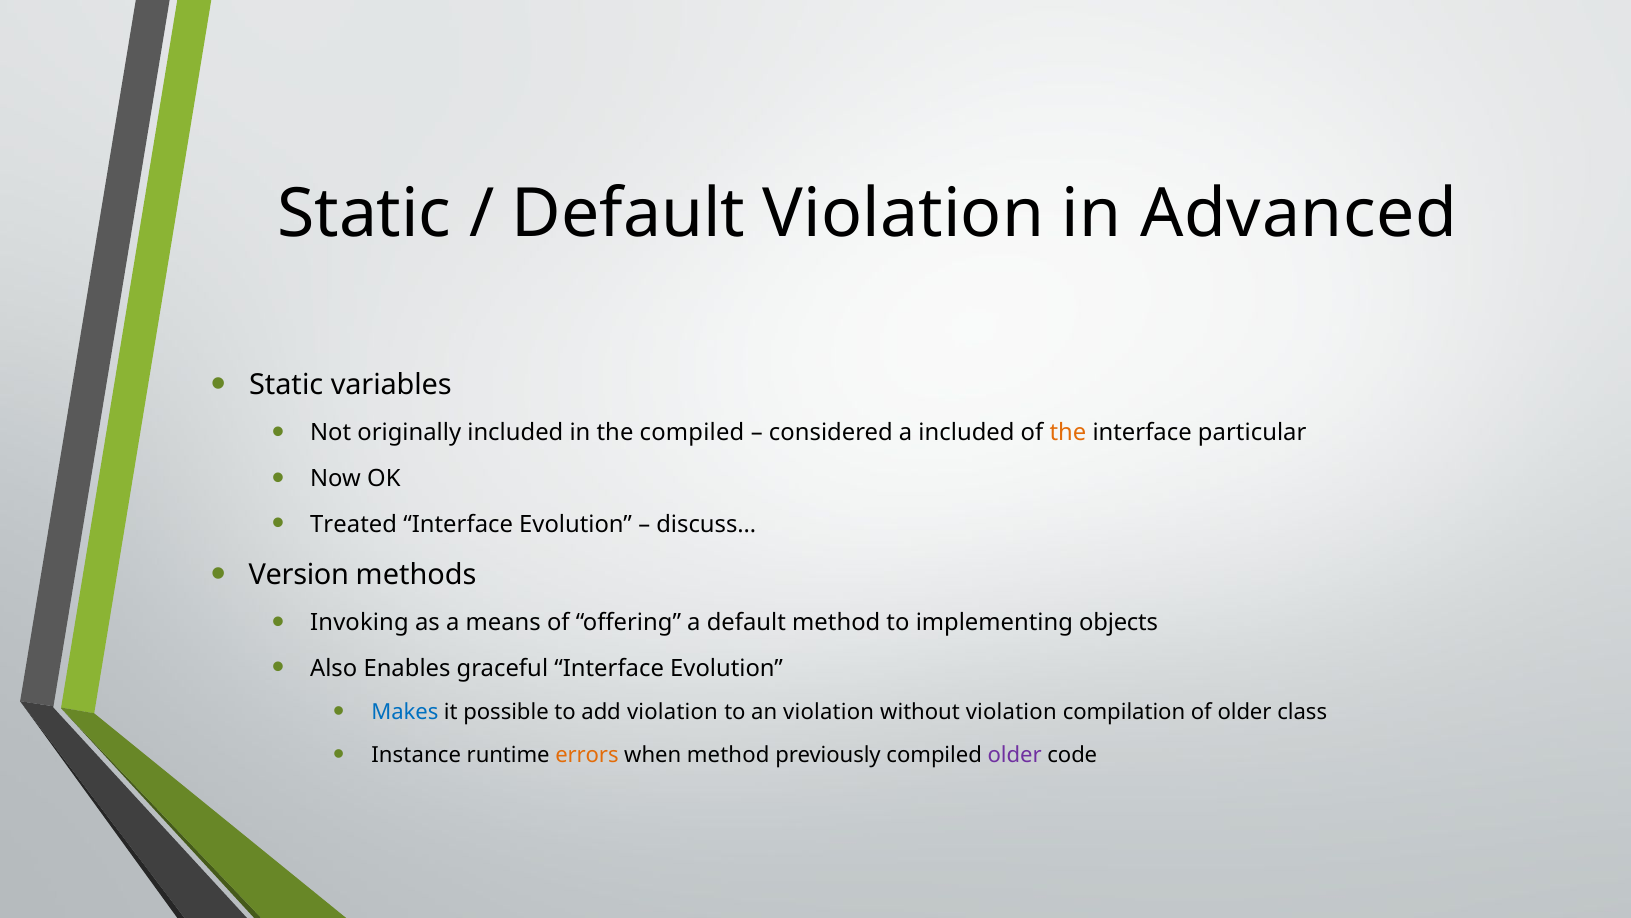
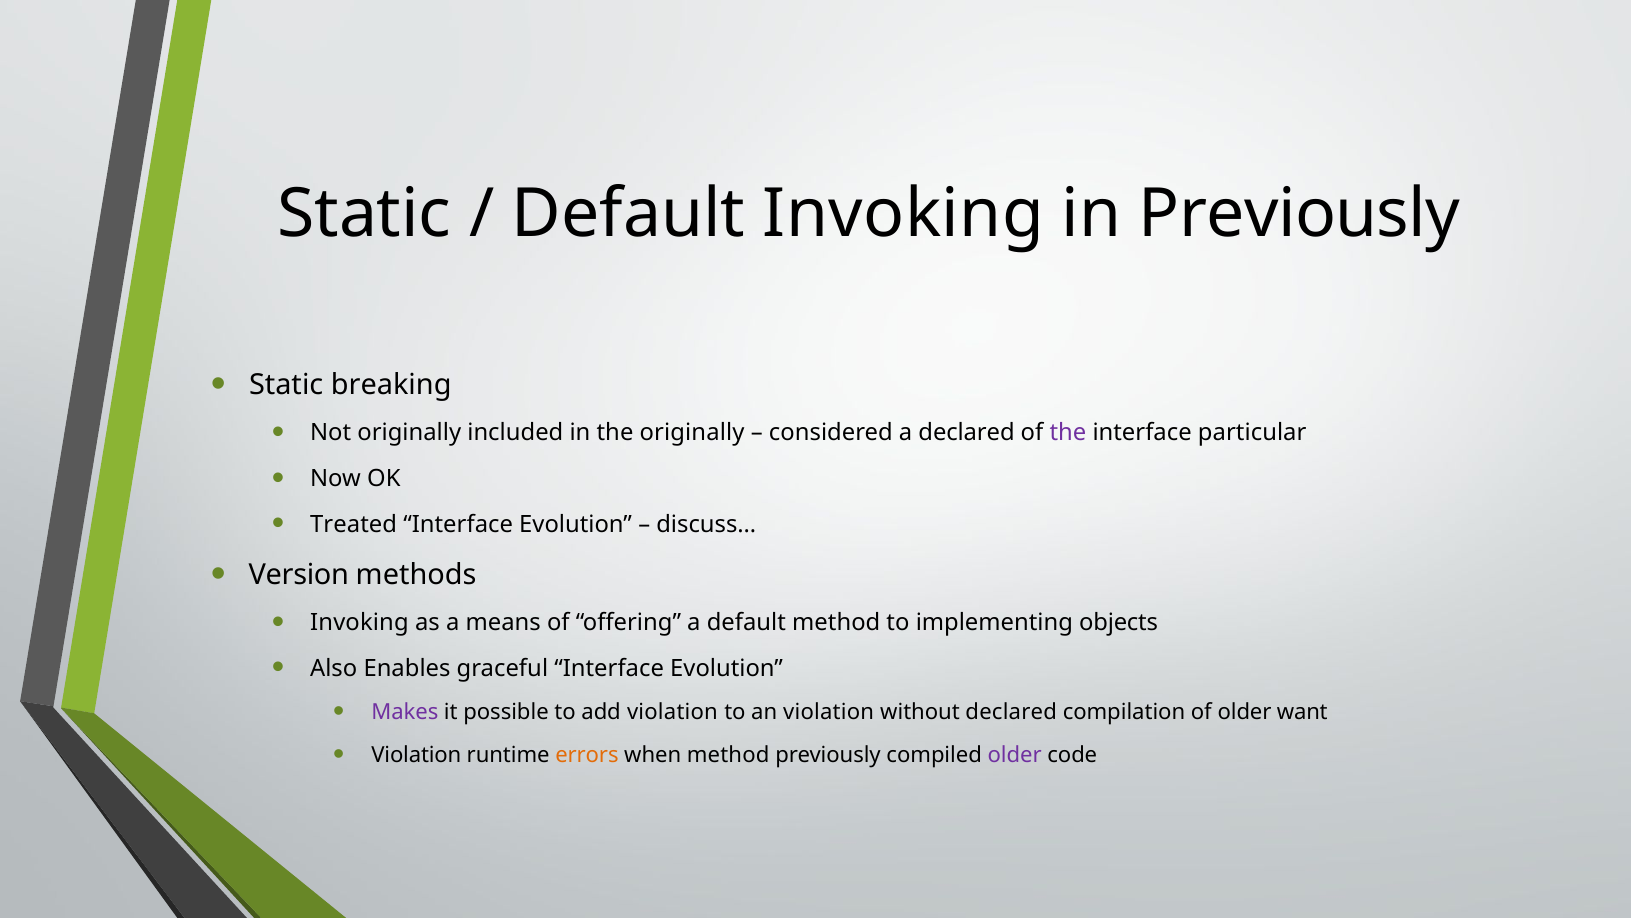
Default Violation: Violation -> Invoking
in Advanced: Advanced -> Previously
variables: variables -> breaking
the compiled: compiled -> originally
a included: included -> declared
the at (1068, 433) colour: orange -> purple
Makes colour: blue -> purple
without violation: violation -> declared
class: class -> want
Instance at (416, 755): Instance -> Violation
